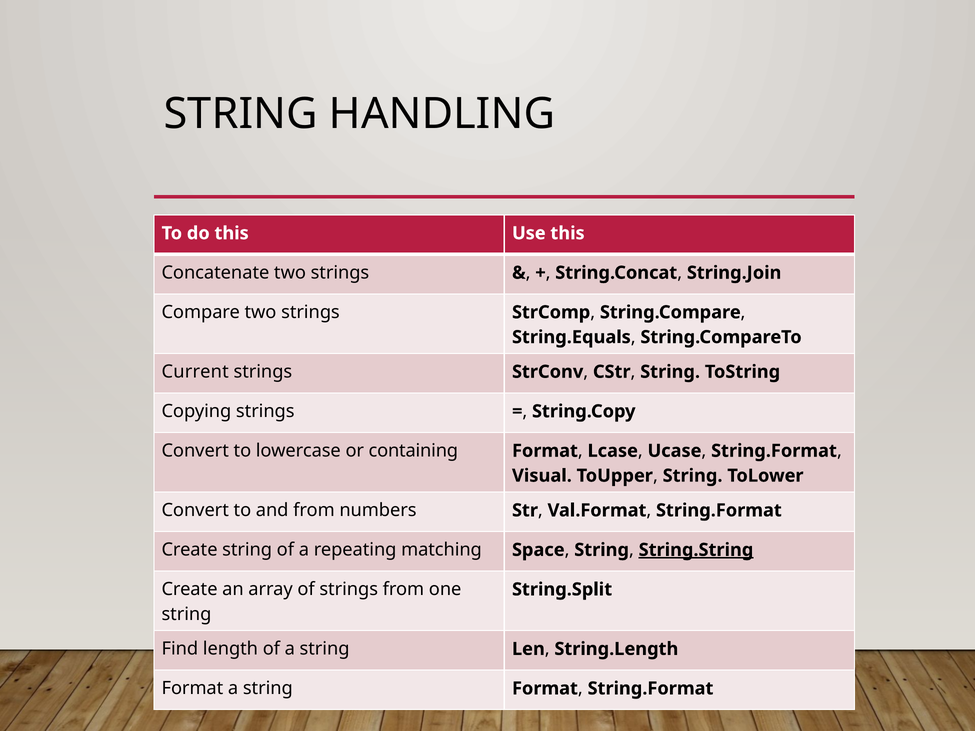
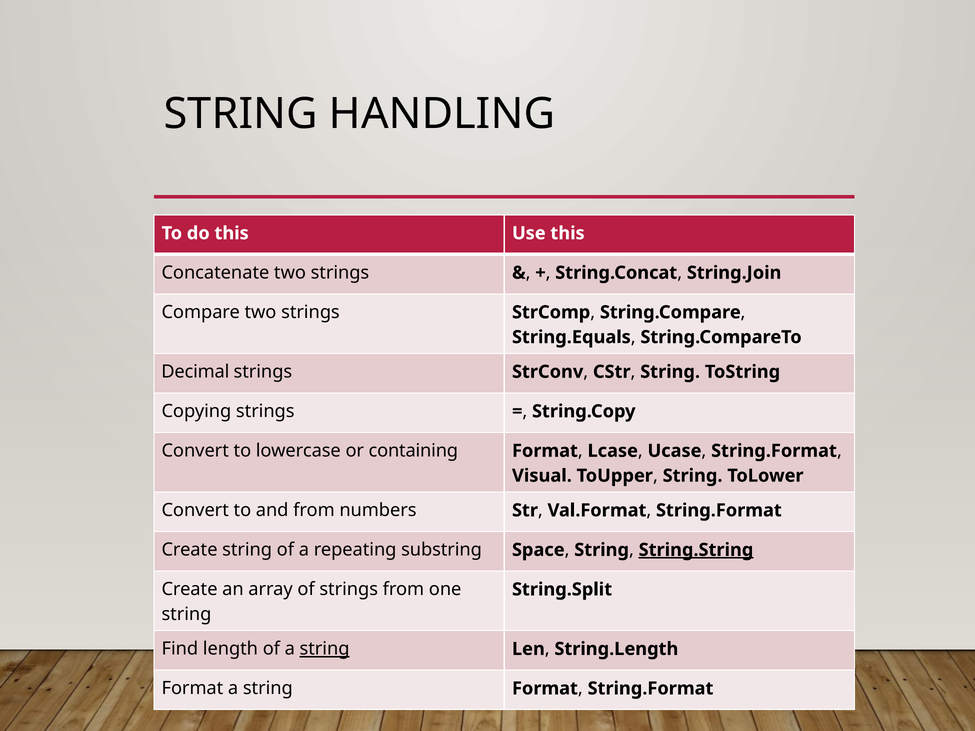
Current: Current -> Decimal
matching: matching -> substring
string at (325, 649) underline: none -> present
